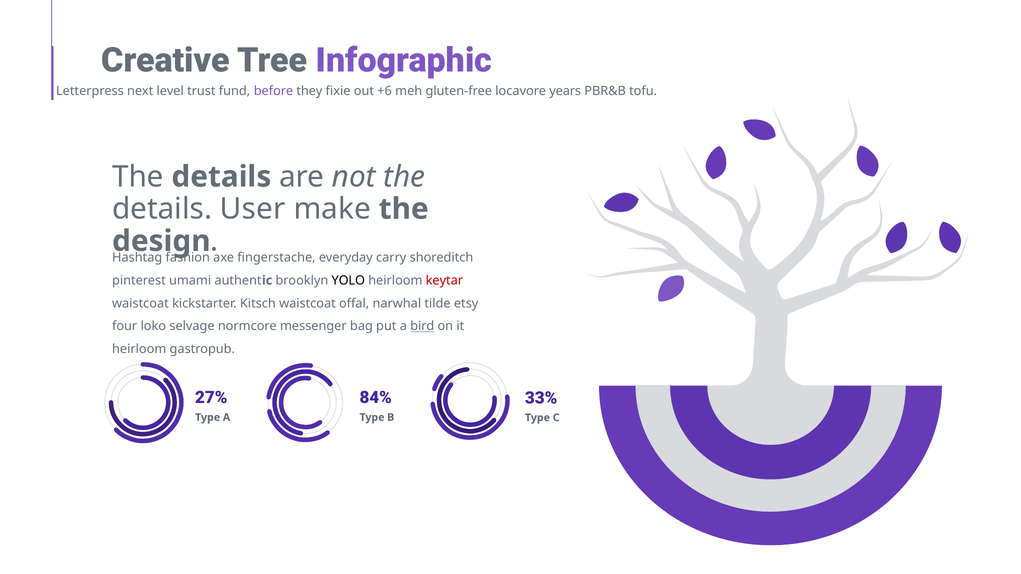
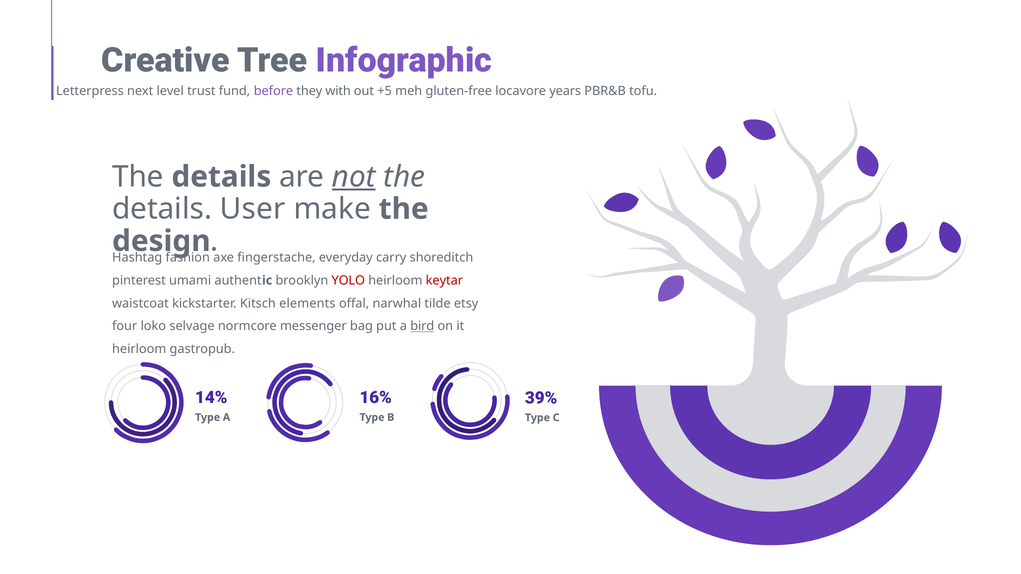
fixie: fixie -> with
+6: +6 -> +5
not underline: none -> present
YOLO colour: black -> red
Kitsch waistcoat: waistcoat -> elements
27%: 27% -> 14%
84%: 84% -> 16%
33%: 33% -> 39%
